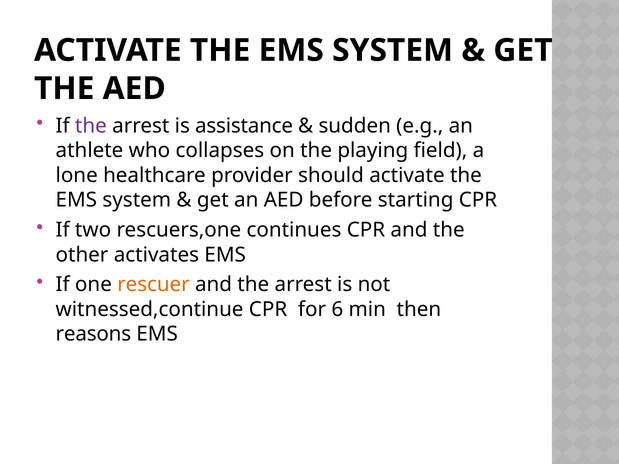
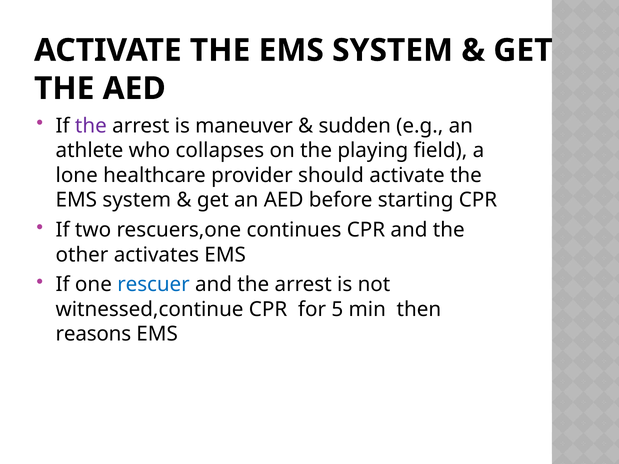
assistance: assistance -> maneuver
rescuer colour: orange -> blue
6: 6 -> 5
